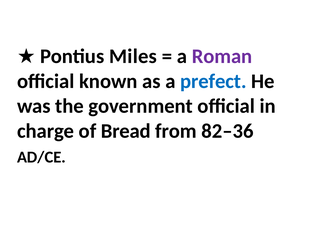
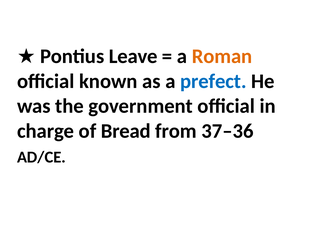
Miles: Miles -> Leave
Roman colour: purple -> orange
82–36: 82–36 -> 37–36
